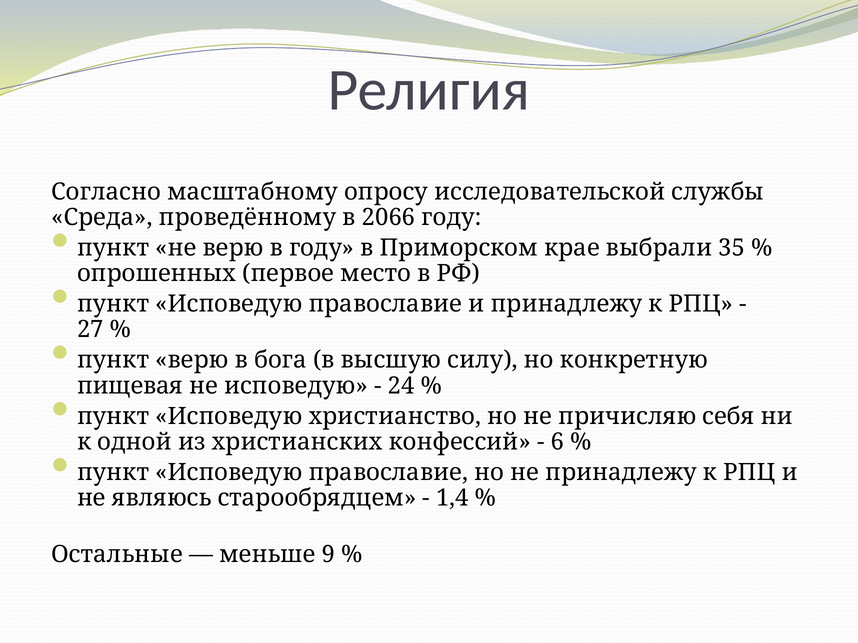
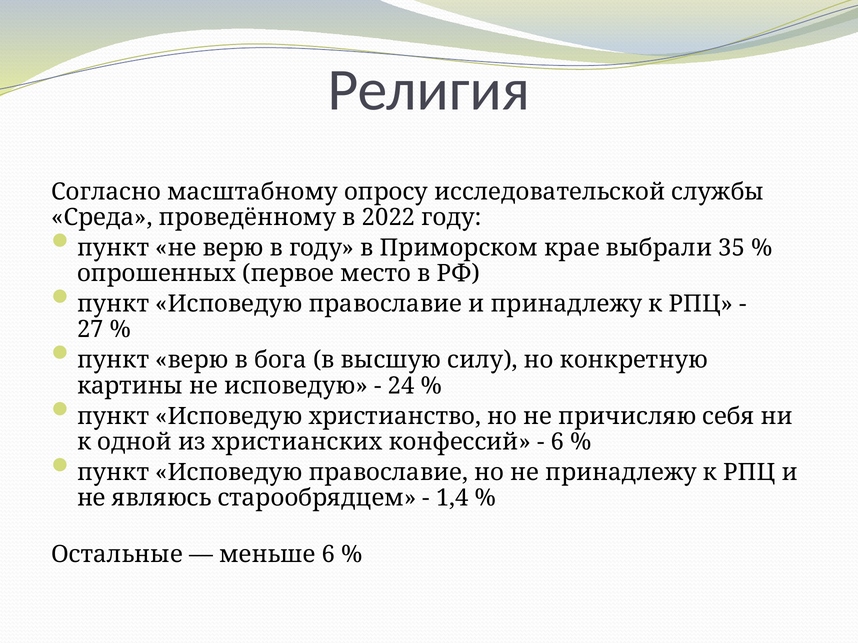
2066: 2066 -> 2022
пищевая: пищевая -> картины
меньше 9: 9 -> 6
